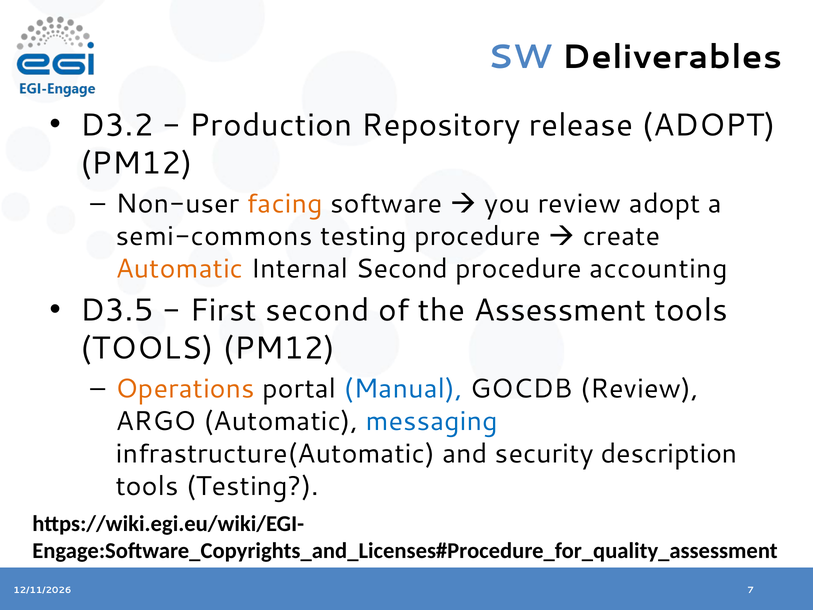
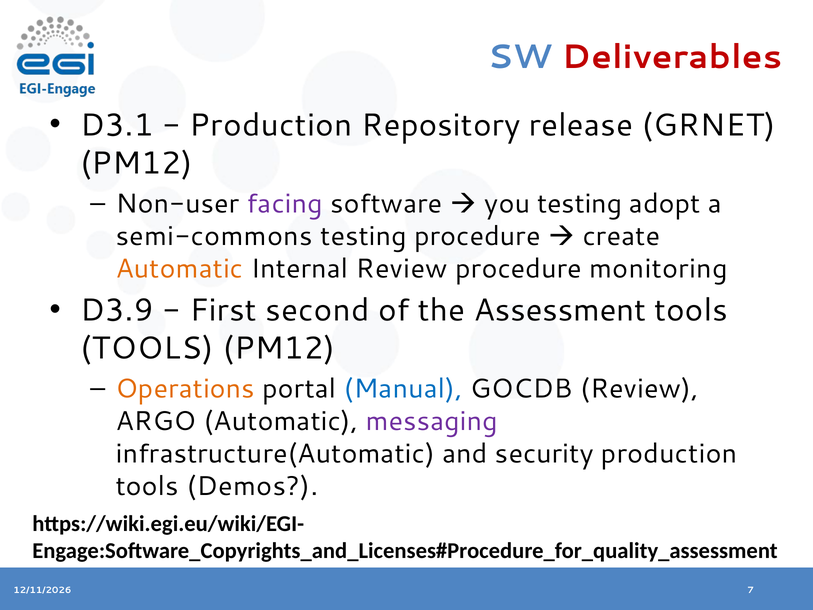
Deliverables colour: black -> red
D3.2: D3.2 -> D3.1
release ADOPT: ADOPT -> GRNET
facing colour: orange -> purple
you review: review -> testing
Internal Second: Second -> Review
accounting: accounting -> monitoring
D3.5: D3.5 -> D3.9
messaging colour: blue -> purple
security description: description -> production
tools Testing: Testing -> Demos
